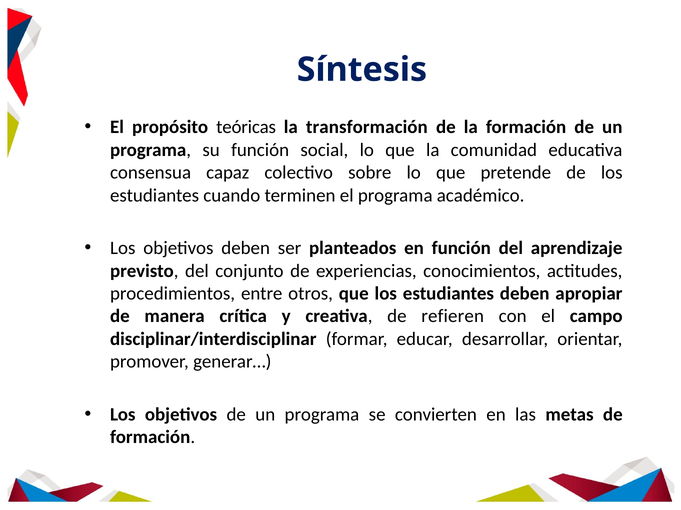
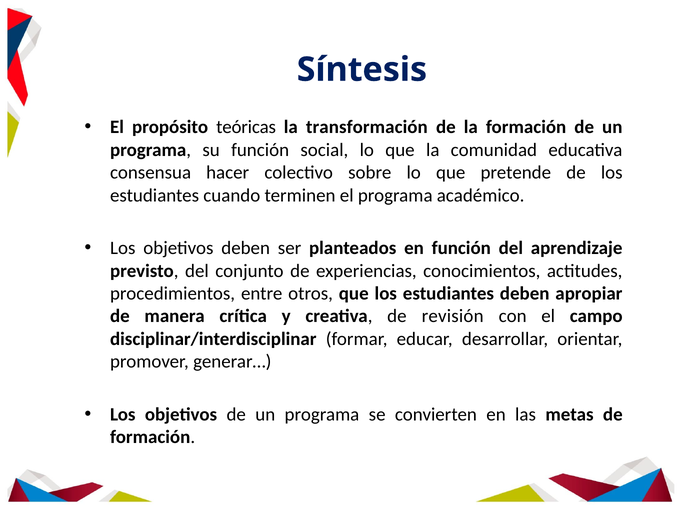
capaz: capaz -> hacer
refieren: refieren -> revisión
